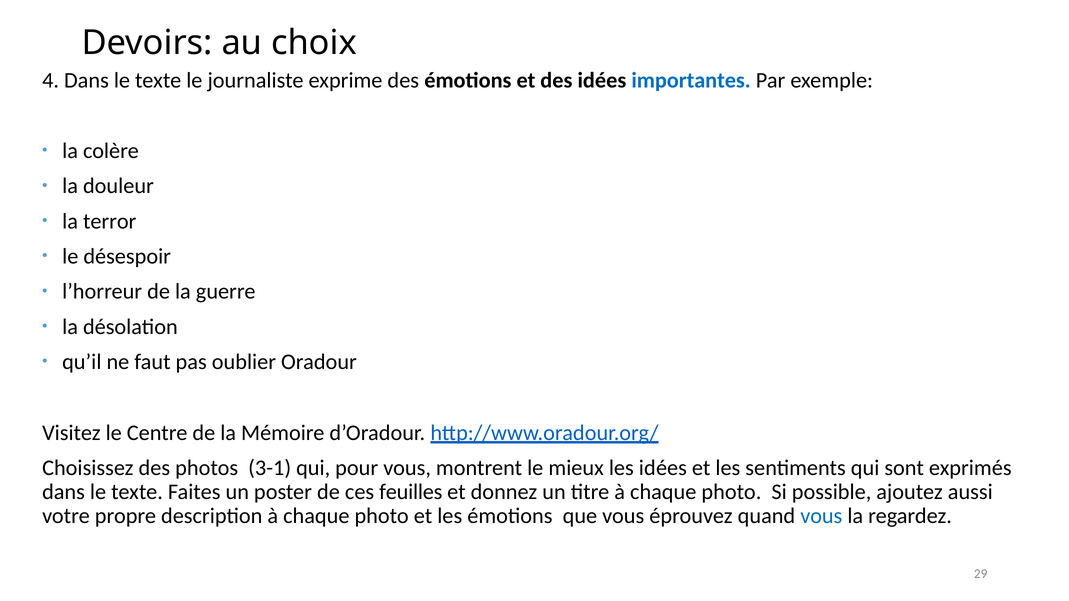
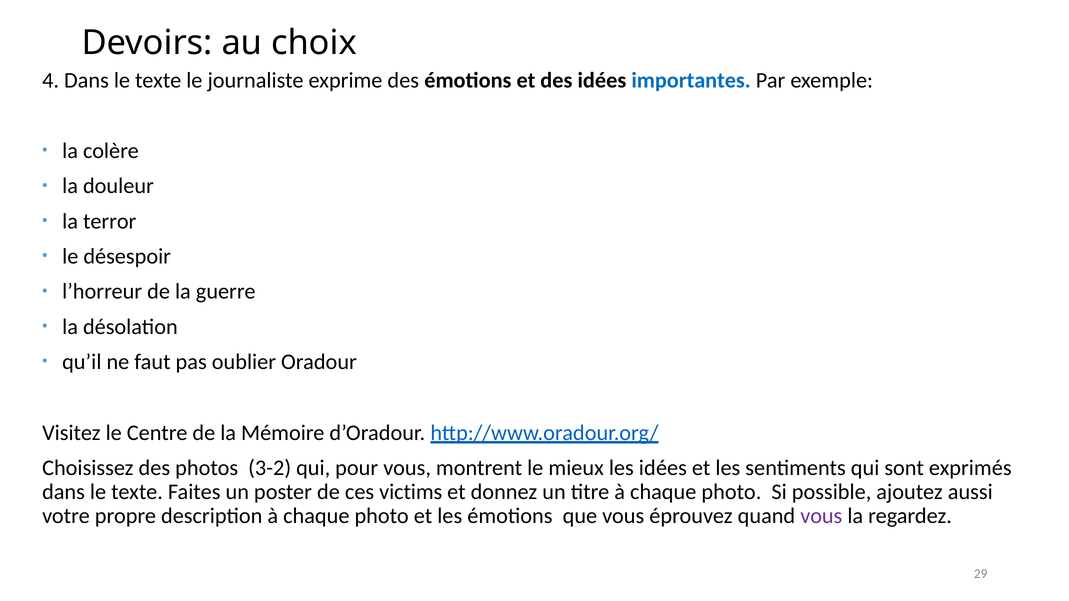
3-1: 3-1 -> 3-2
feuilles: feuilles -> victims
vous at (821, 516) colour: blue -> purple
